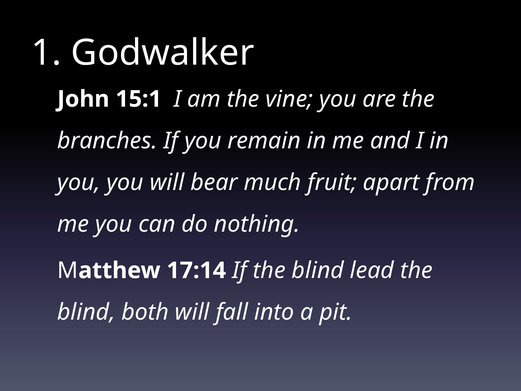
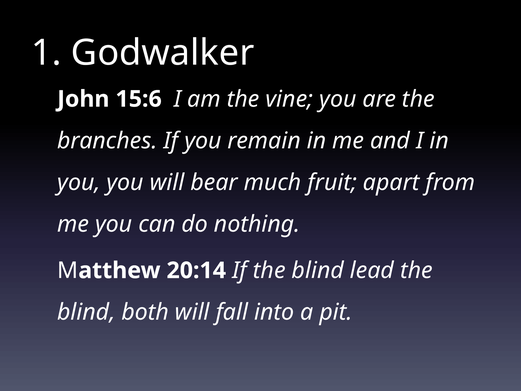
15:1: 15:1 -> 15:6
17:14: 17:14 -> 20:14
